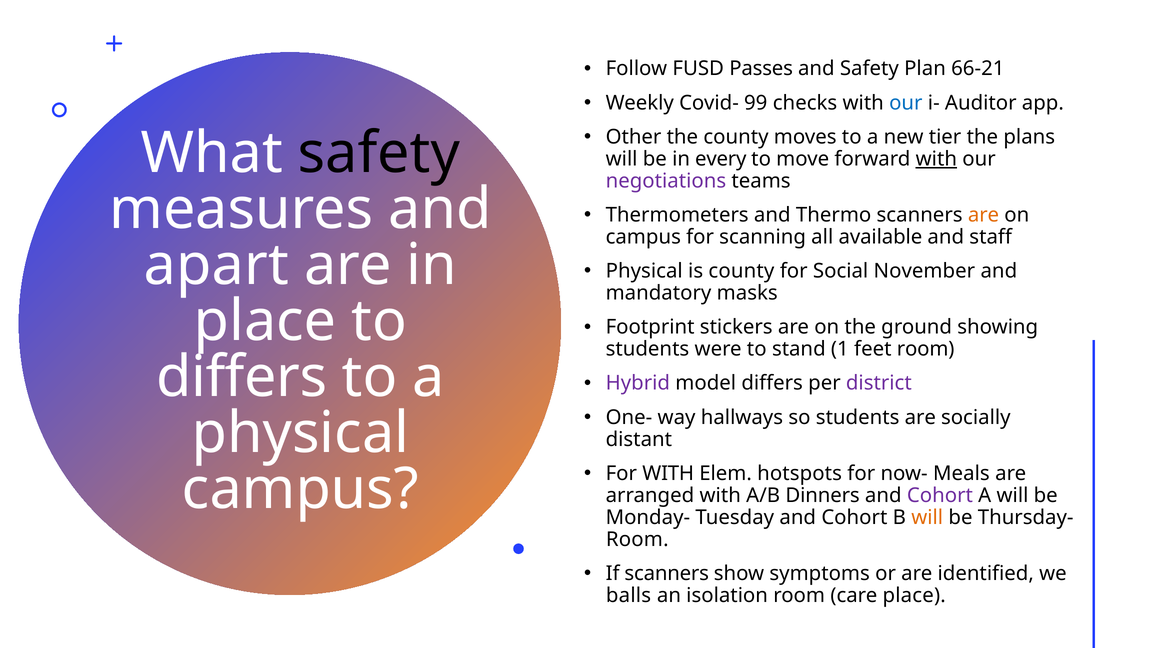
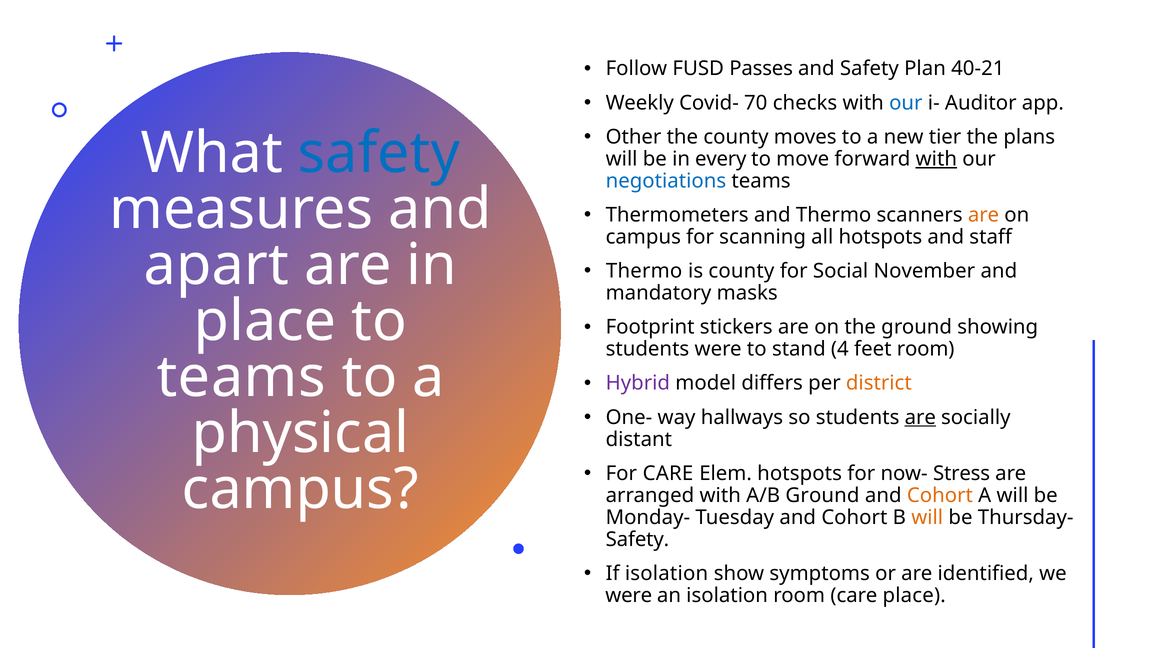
66-21: 66-21 -> 40-21
99: 99 -> 70
safety at (379, 153) colour: black -> blue
negotiations colour: purple -> blue
all available: available -> hotspots
Physical at (644, 271): Physical -> Thermo
1: 1 -> 4
differs at (242, 377): differs -> teams
district colour: purple -> orange
are at (920, 417) underline: none -> present
For WITH: WITH -> CARE
Meals: Meals -> Stress
A/B Dinners: Dinners -> Ground
Cohort at (940, 495) colour: purple -> orange
Room at (637, 539): Room -> Safety
If scanners: scanners -> isolation
balls at (629, 595): balls -> were
